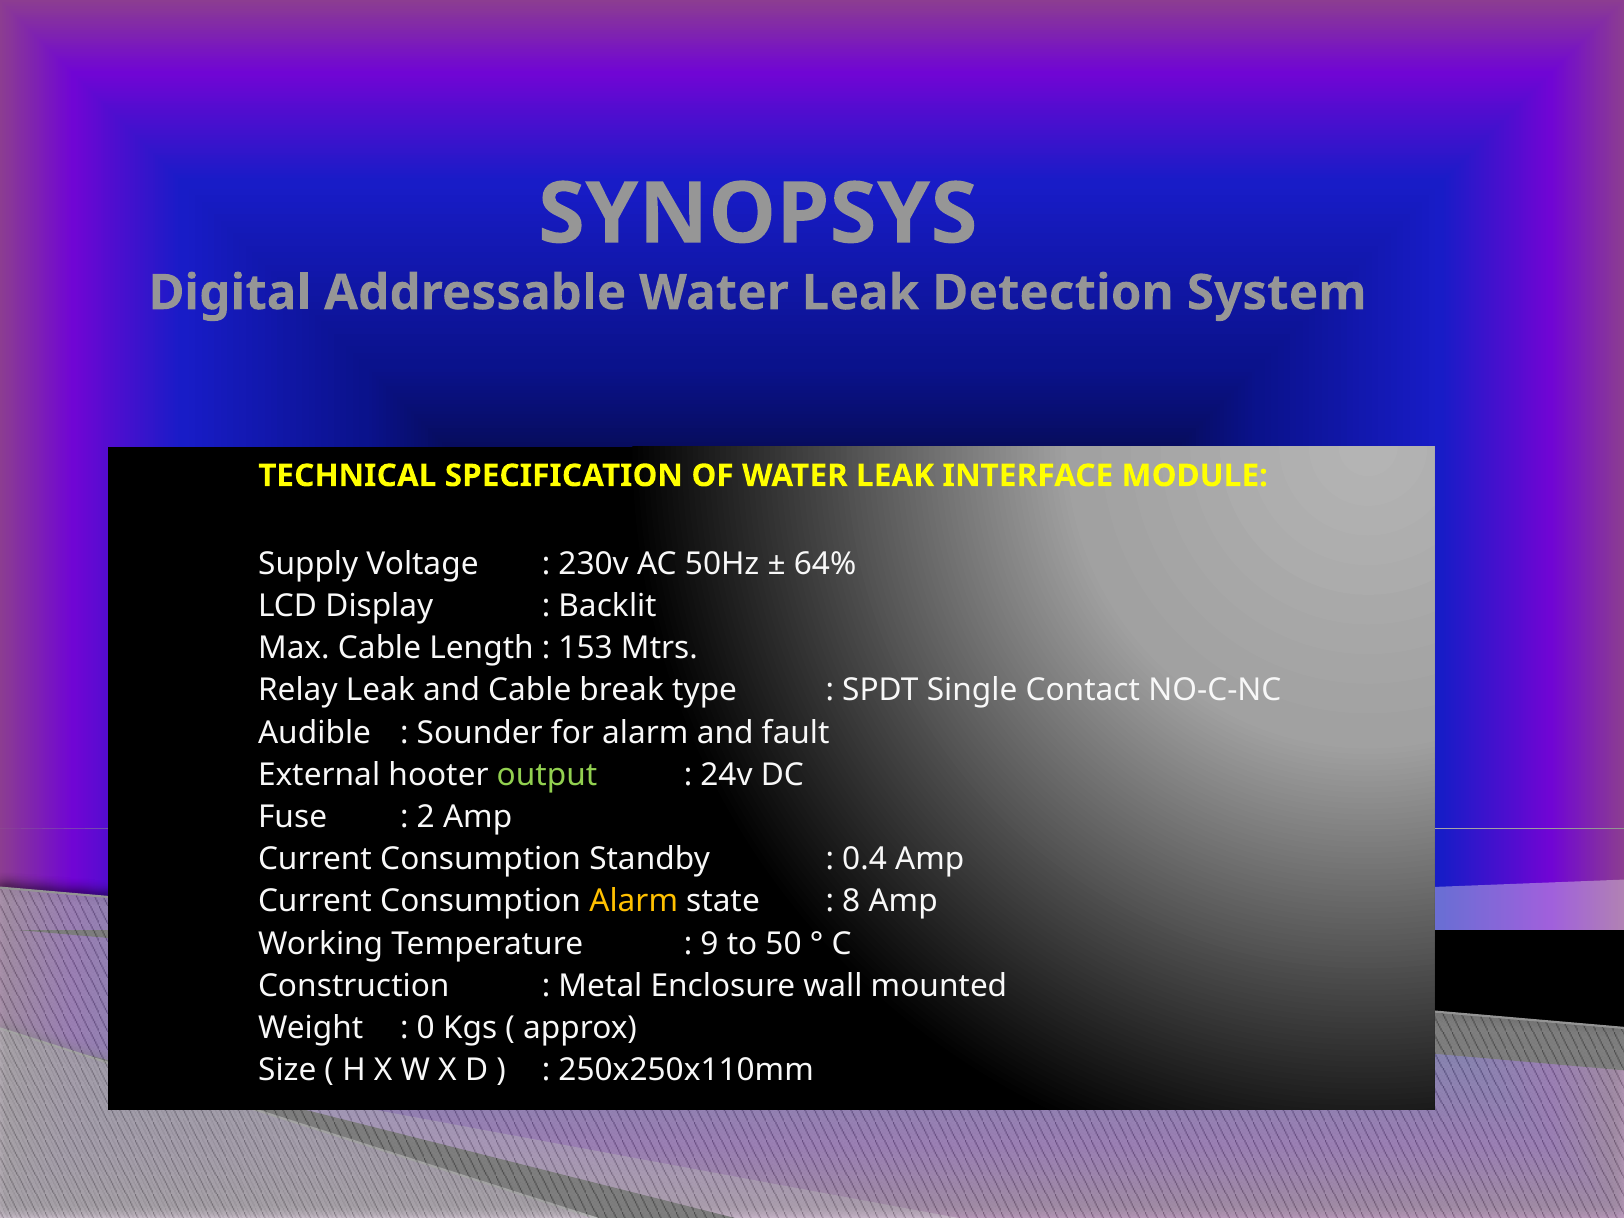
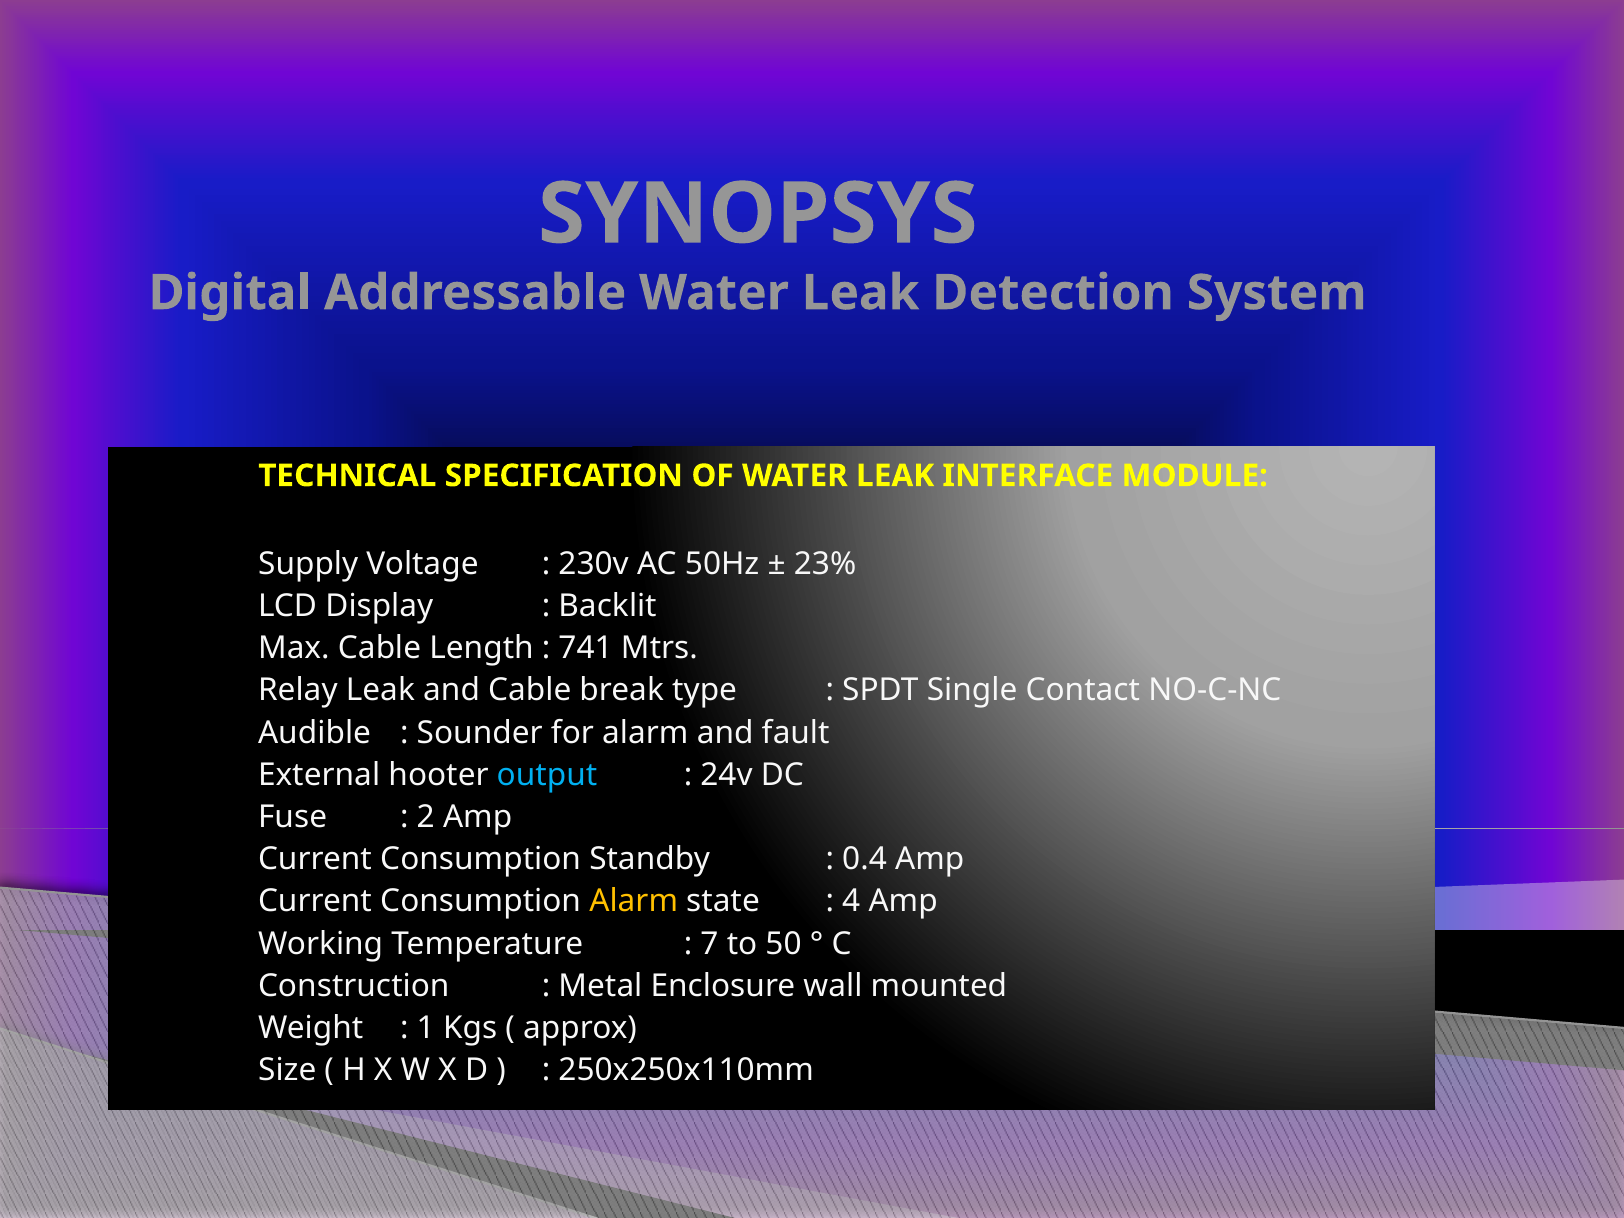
64%: 64% -> 23%
153: 153 -> 741
output colour: light green -> light blue
8: 8 -> 4
9: 9 -> 7
0: 0 -> 1
